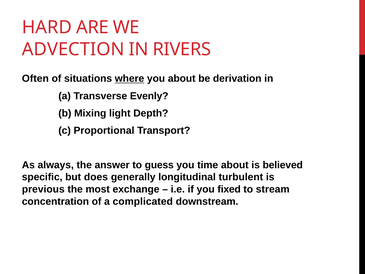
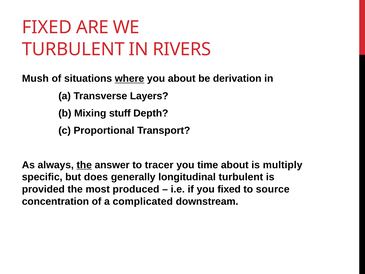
HARD at (47, 27): HARD -> FIXED
ADVECTION at (73, 49): ADVECTION -> TURBULENT
Often: Often -> Mush
Evenly: Evenly -> Layers
light: light -> stuff
the at (84, 165) underline: none -> present
guess: guess -> tracer
believed: believed -> multiply
previous: previous -> provided
exchange: exchange -> produced
stream: stream -> source
